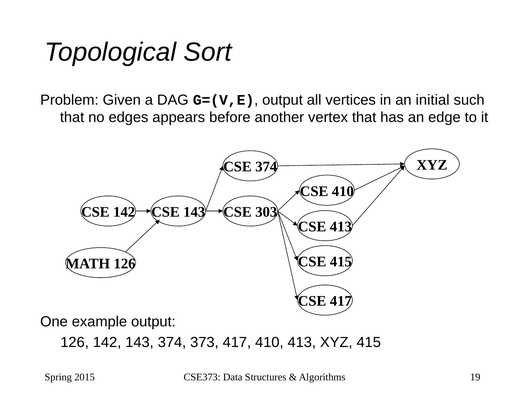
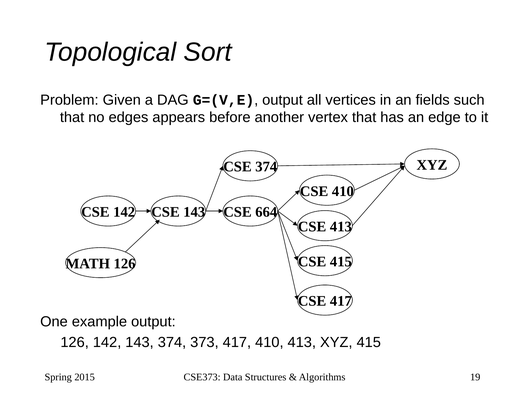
initial: initial -> fields
303: 303 -> 664
